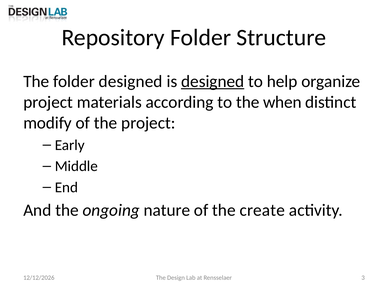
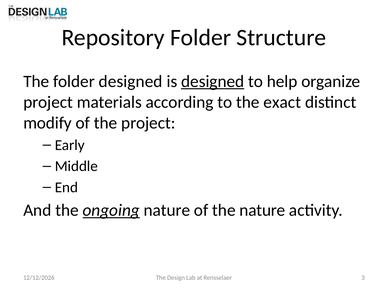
when: when -> exact
ongoing underline: none -> present
the create: create -> nature
